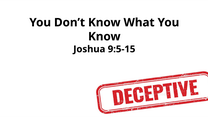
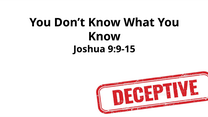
9:5-15: 9:5-15 -> 9:9-15
